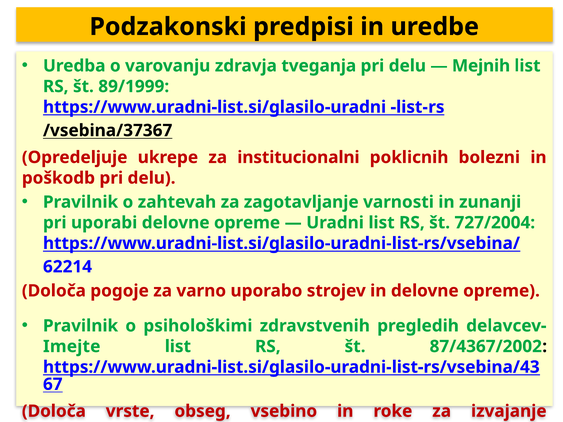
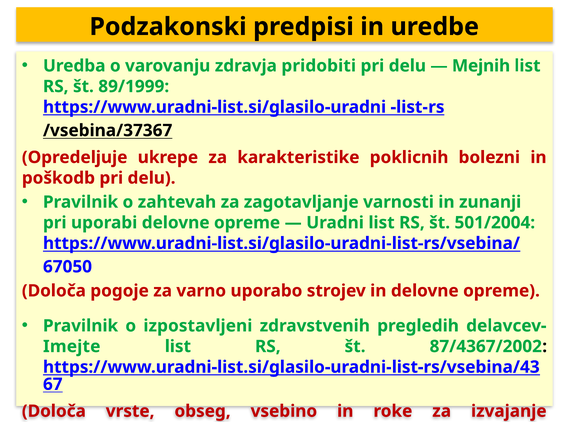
tveganja: tveganja -> pridobiti
institucionalni: institucionalni -> karakteristike
727/2004: 727/2004 -> 501/2004
62214: 62214 -> 67050
psihološkimi: psihološkimi -> izpostavljeni
